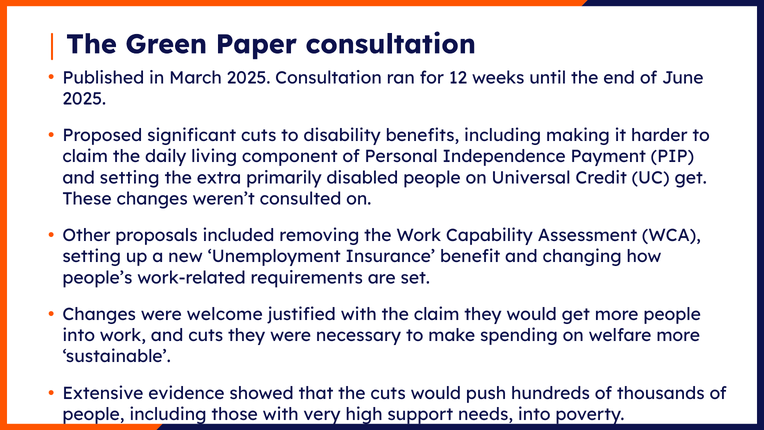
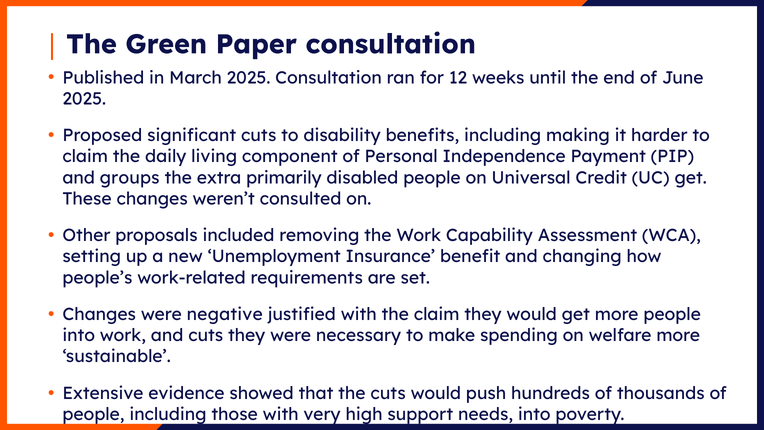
and setting: setting -> groups
welcome: welcome -> negative
